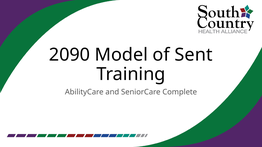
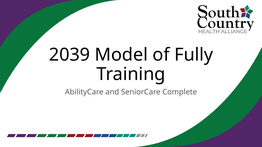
2090: 2090 -> 2039
Sent: Sent -> Fully
